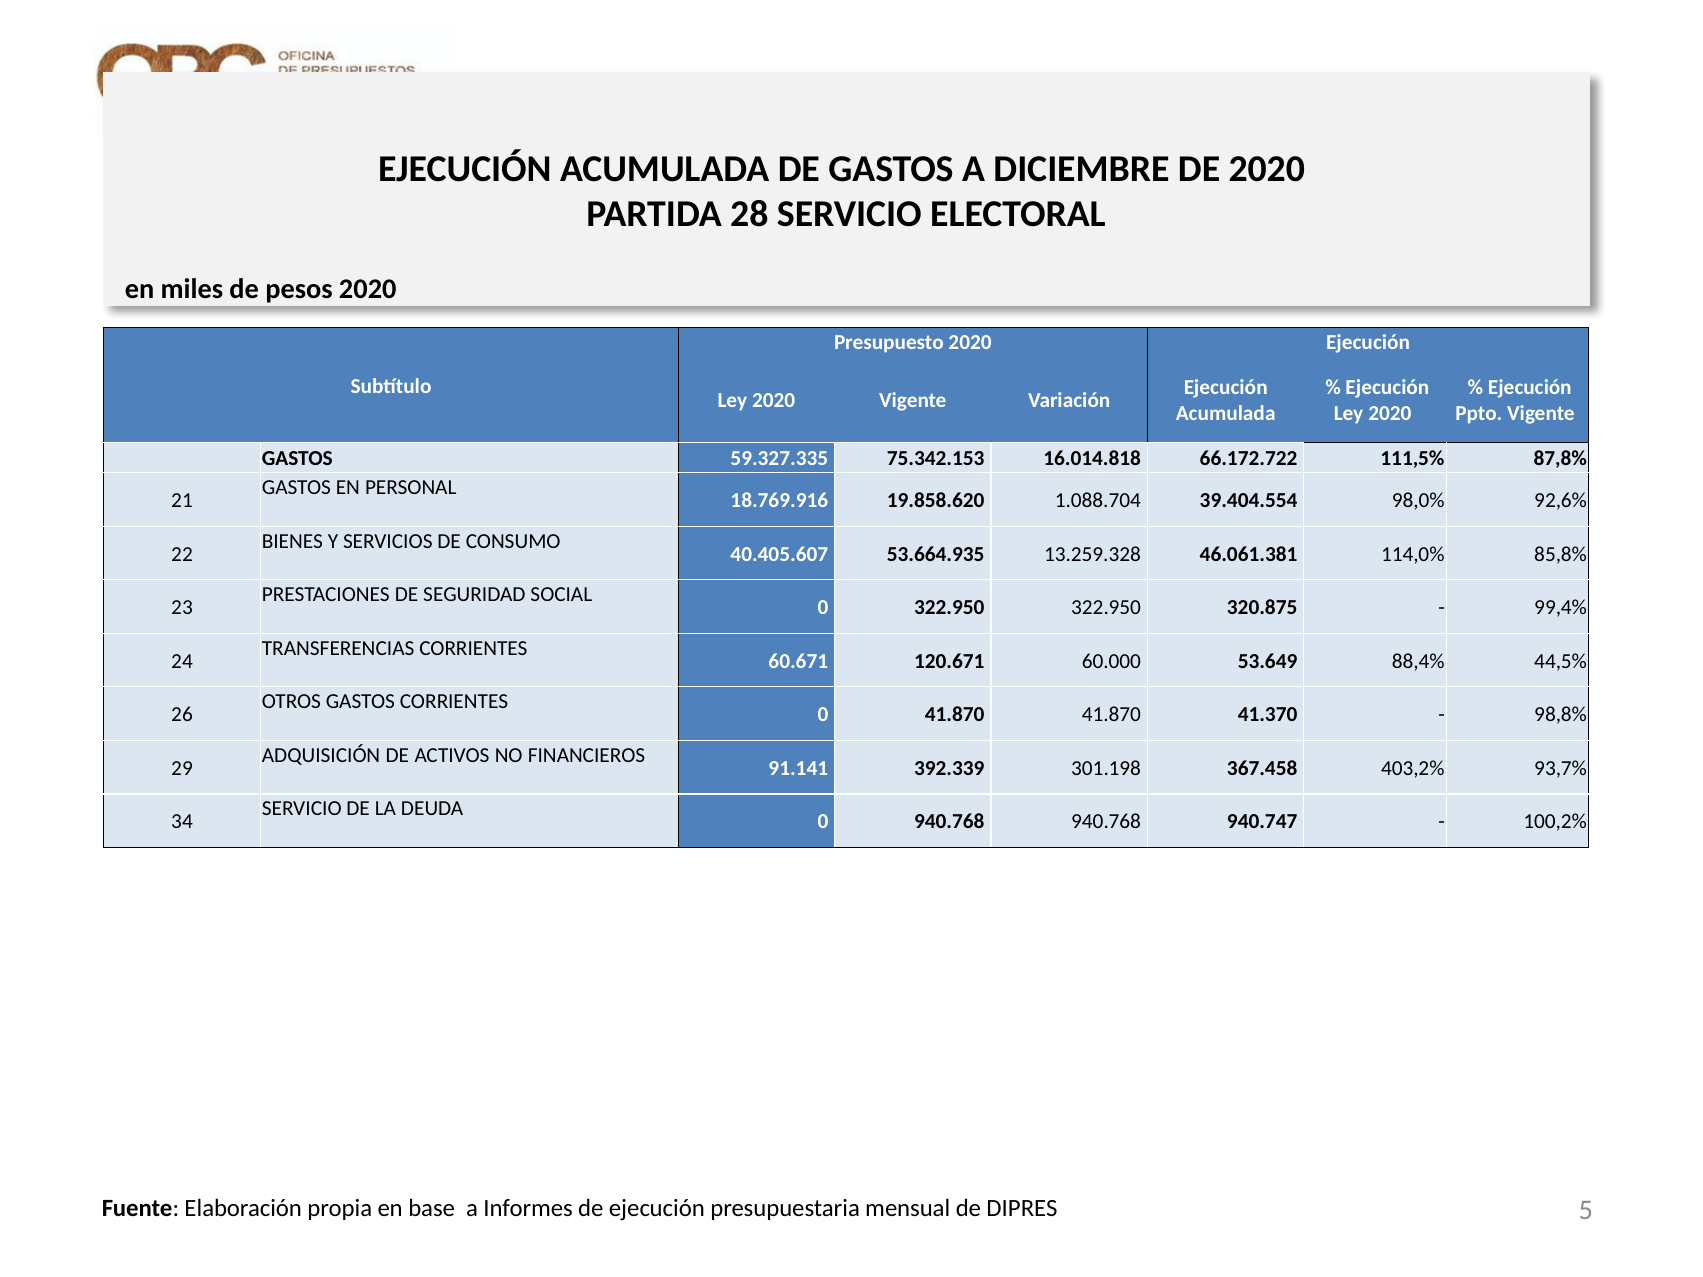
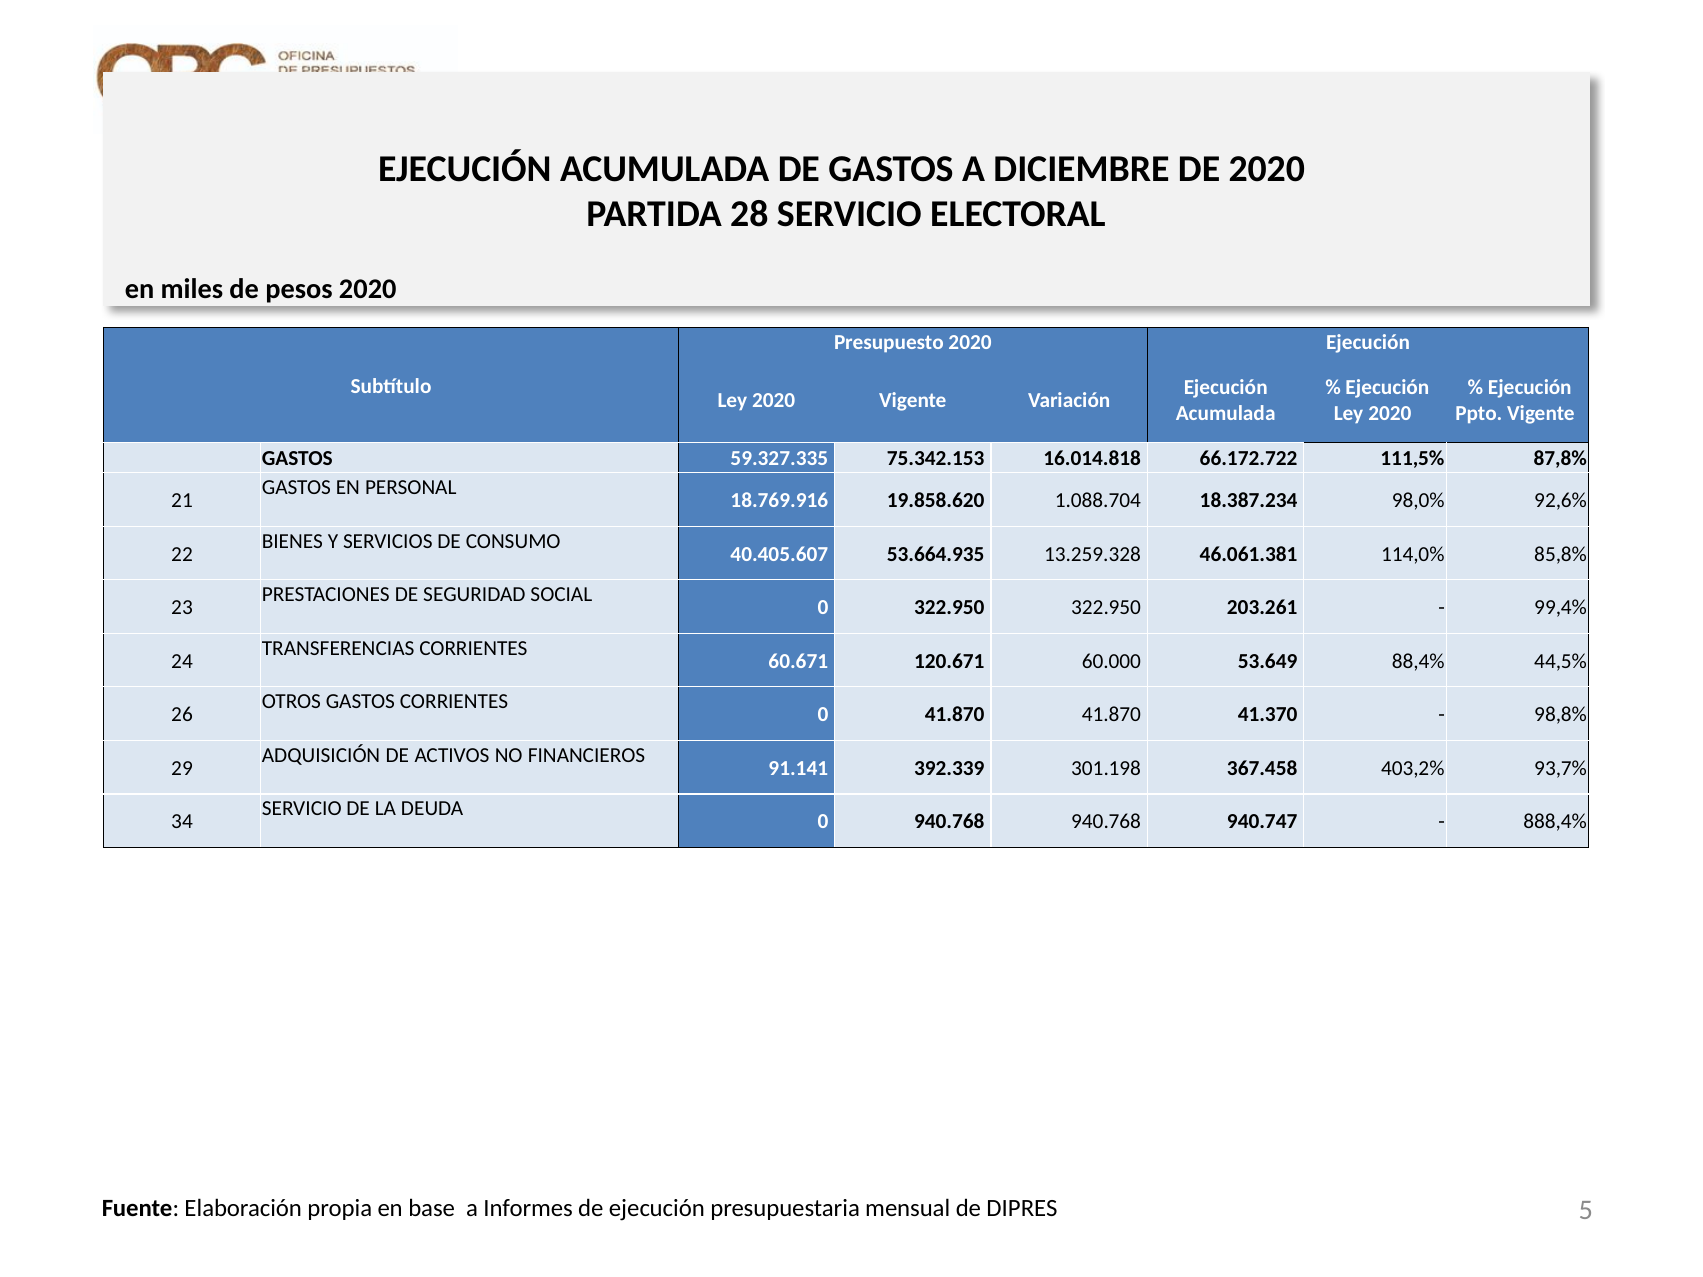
39.404.554: 39.404.554 -> 18.387.234
320.875: 320.875 -> 203.261
100,2%: 100,2% -> 888,4%
